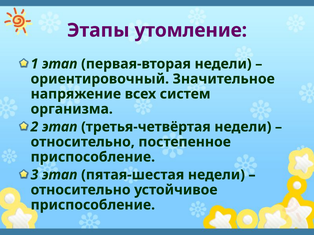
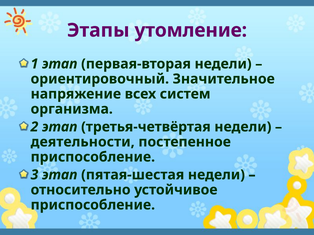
относительно at (83, 142): относительно -> деятельности
